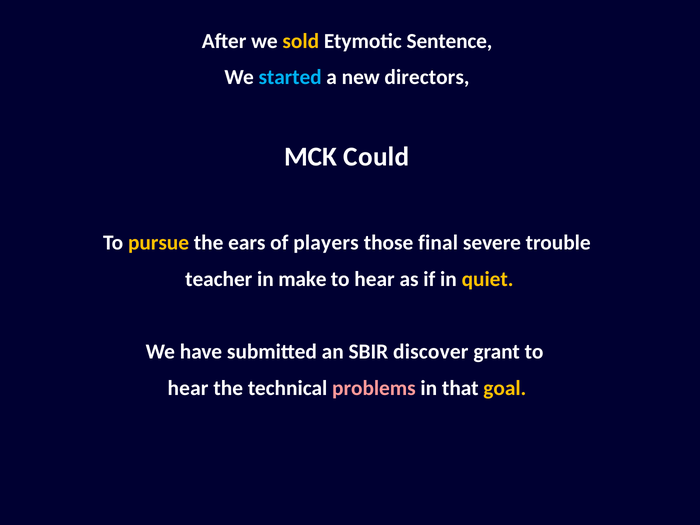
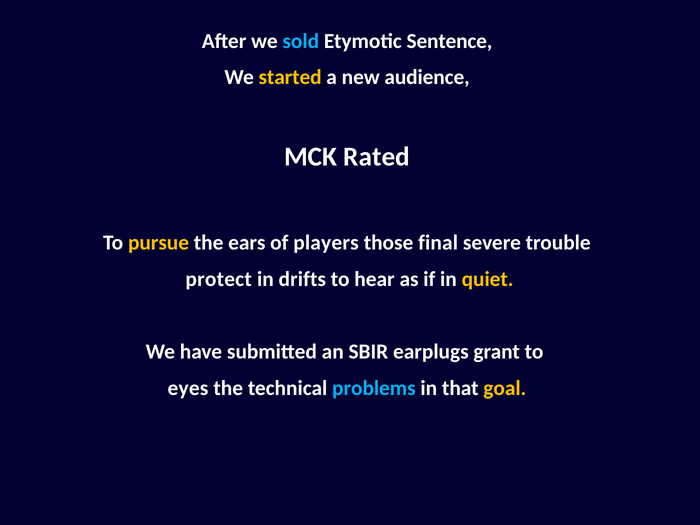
sold colour: yellow -> light blue
started colour: light blue -> yellow
directors: directors -> audience
Could: Could -> Rated
teacher: teacher -> protect
make: make -> drifts
discover: discover -> earplugs
hear at (188, 388): hear -> eyes
problems colour: pink -> light blue
